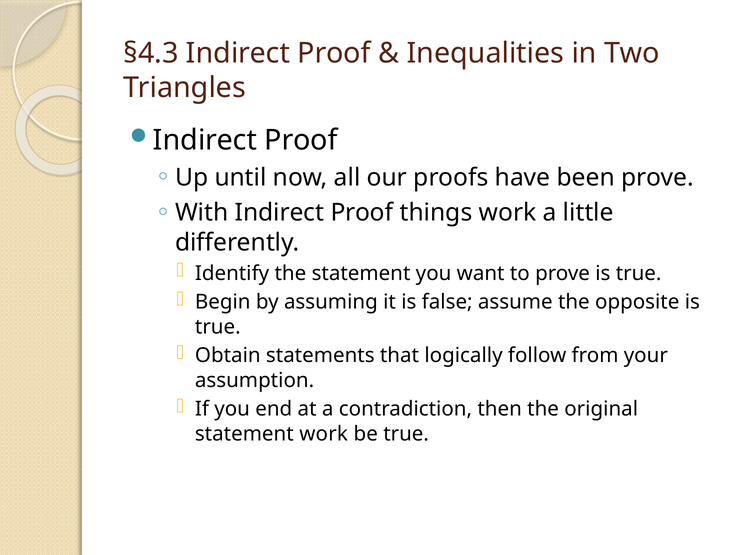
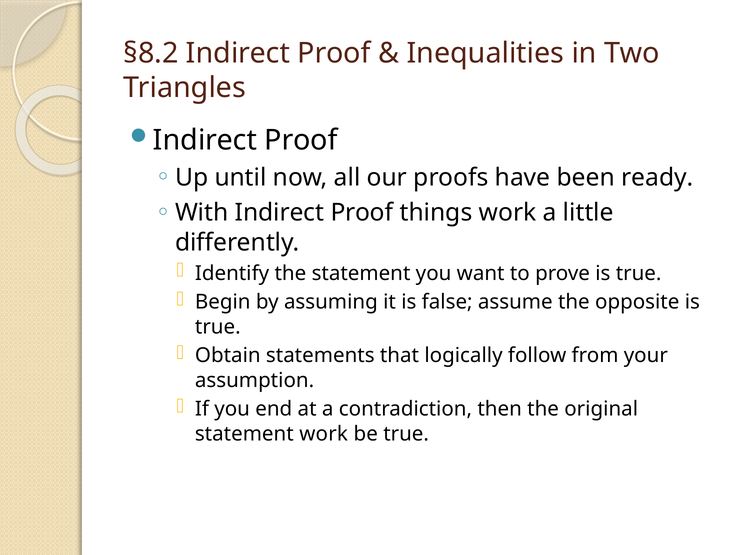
§4.3: §4.3 -> §8.2
been prove: prove -> ready
